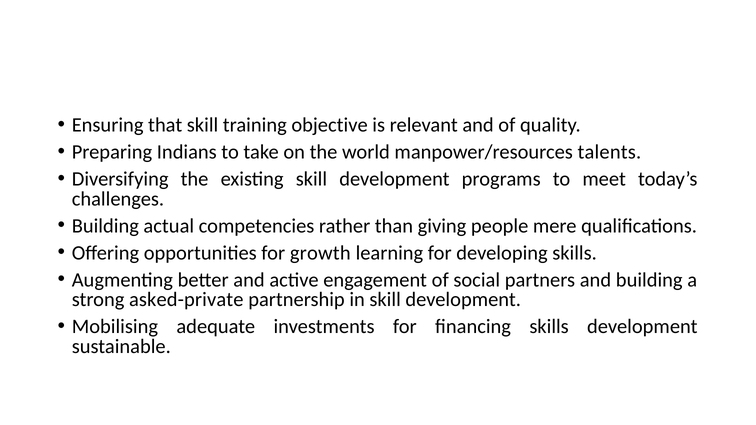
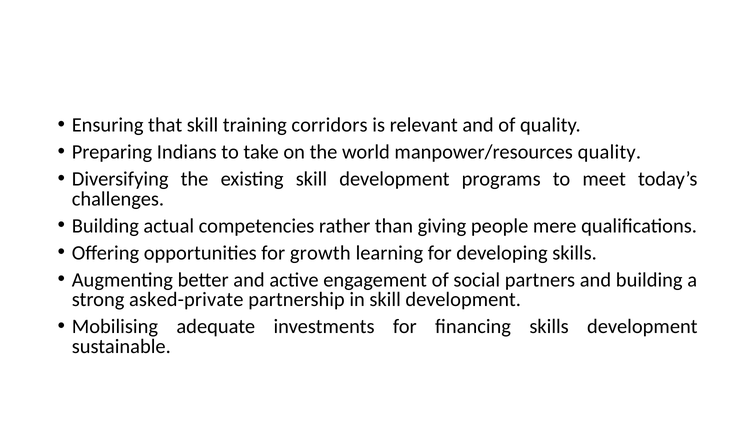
objective: objective -> corridors
manpower/resources talents: talents -> quality
